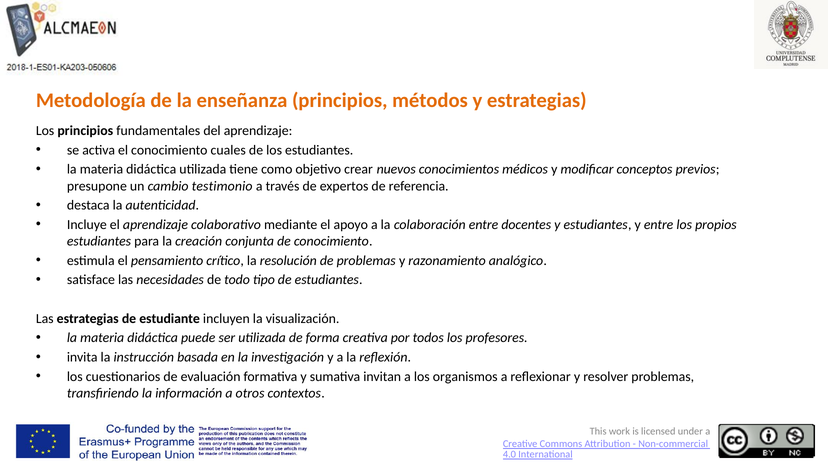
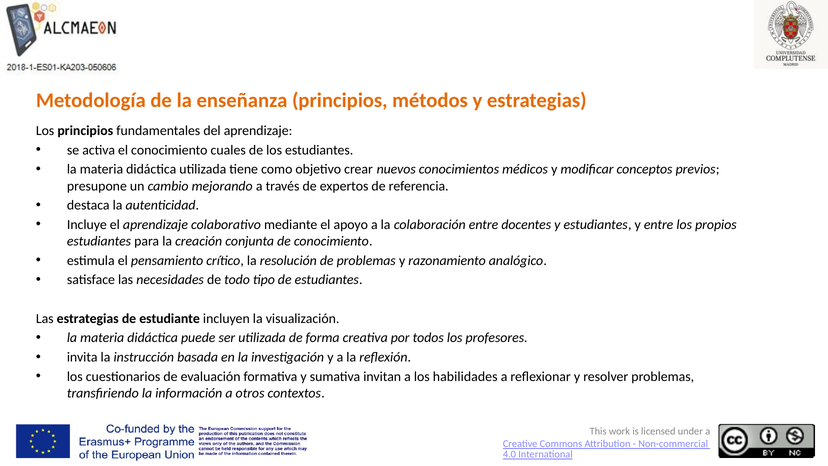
testimonio: testimonio -> mejorando
organismos: organismos -> habilidades
